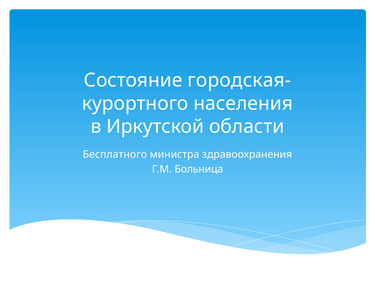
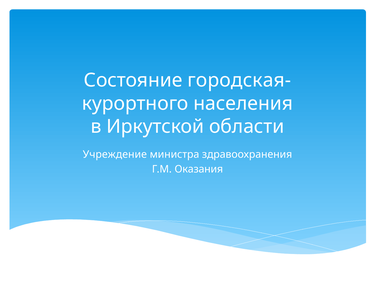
Бесплатного: Бесплатного -> Учреждение
Больница: Больница -> Оказания
